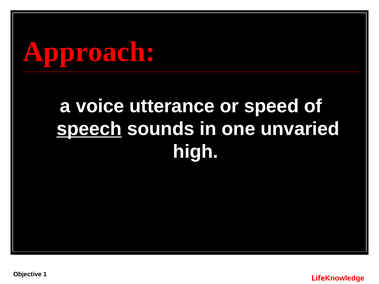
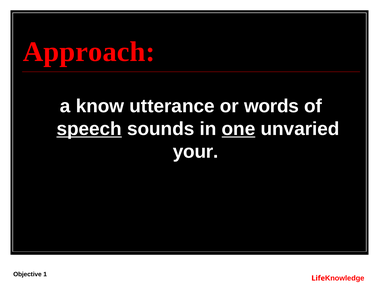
voice: voice -> know
speed: speed -> words
one underline: none -> present
high: high -> your
